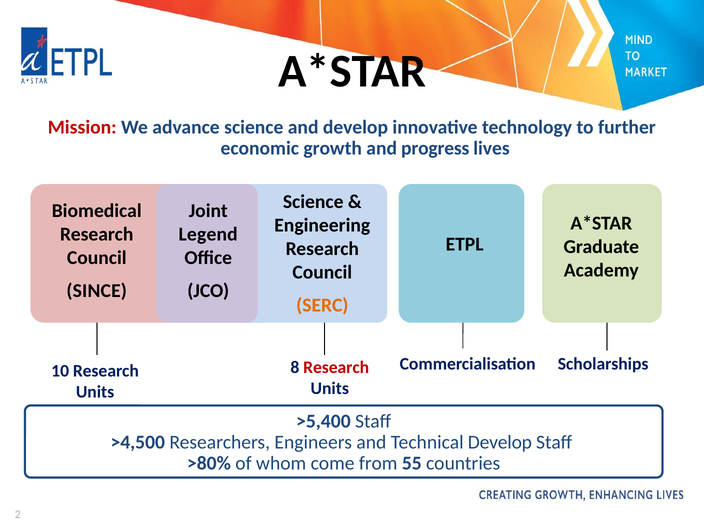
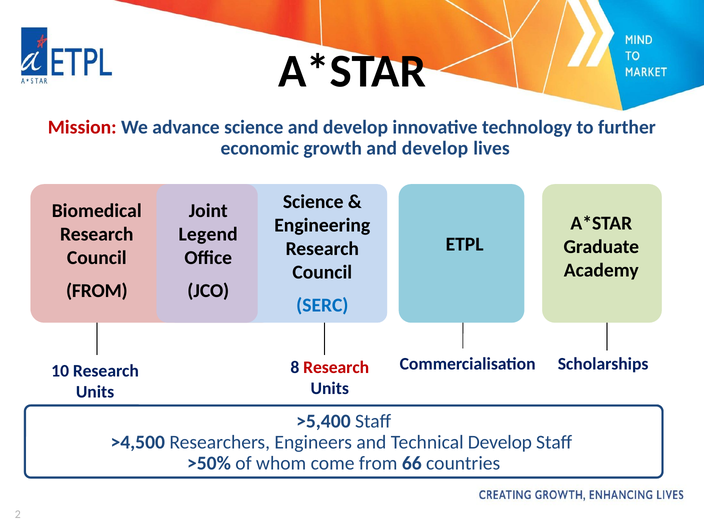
growth and progress: progress -> develop
SINCE at (97, 291): SINCE -> FROM
SERC colour: orange -> blue
>80%: >80% -> >50%
55: 55 -> 66
